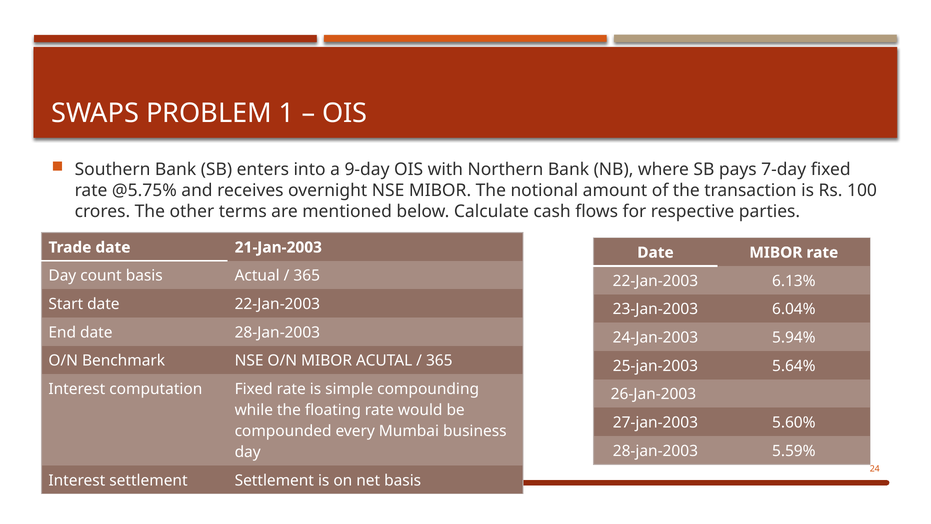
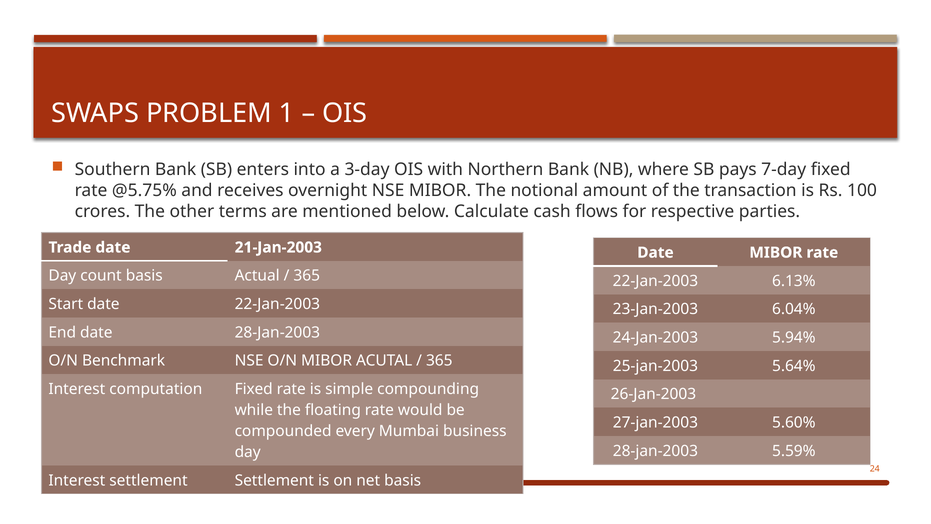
9-day: 9-day -> 3-day
